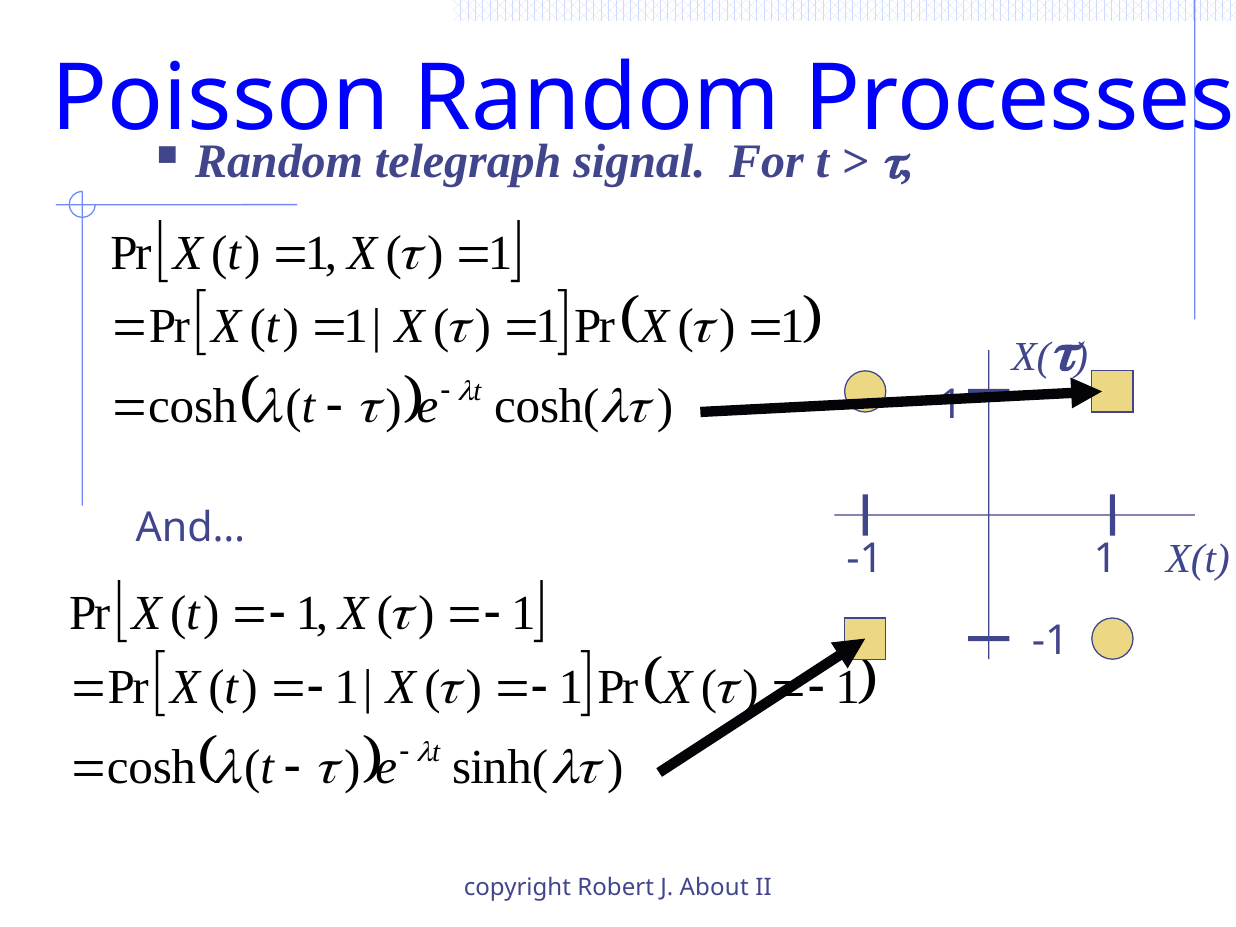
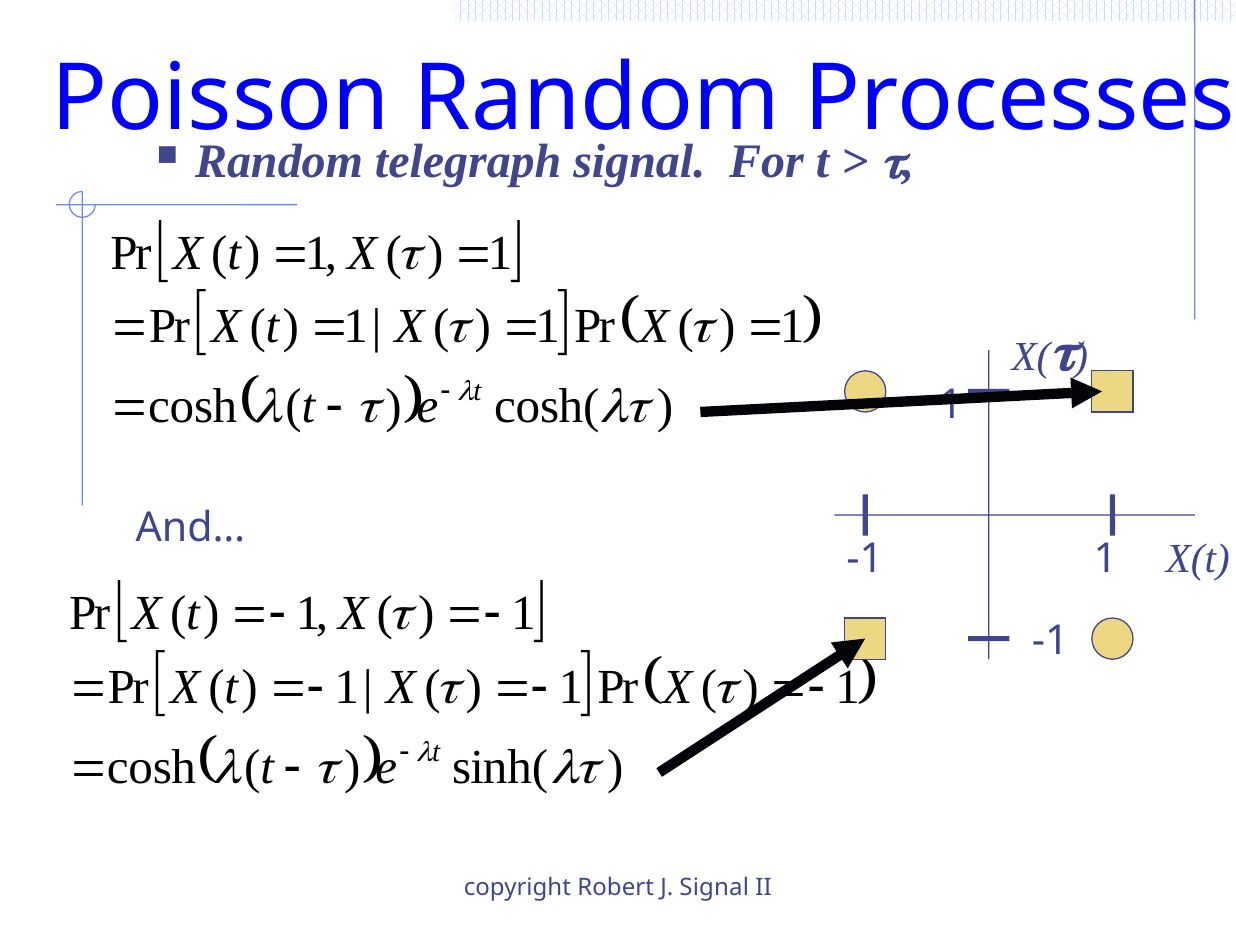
J About: About -> Signal
